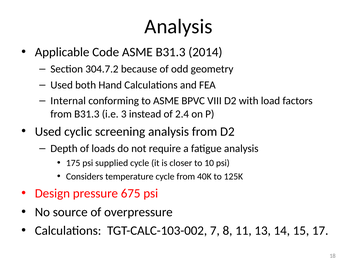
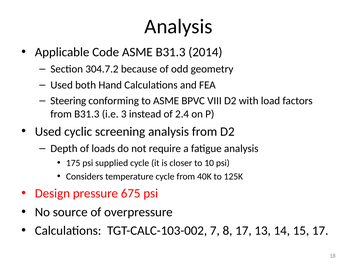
Internal: Internal -> Steering
8 11: 11 -> 17
